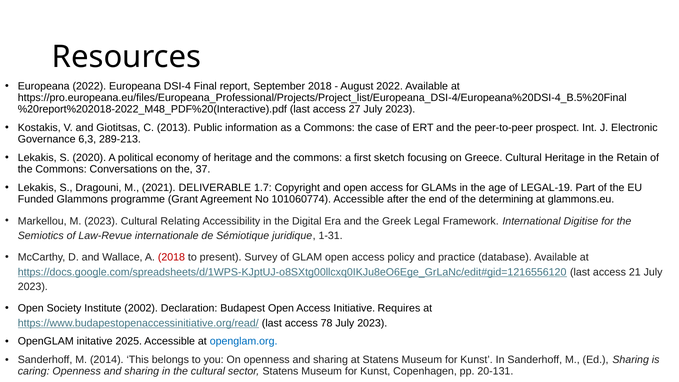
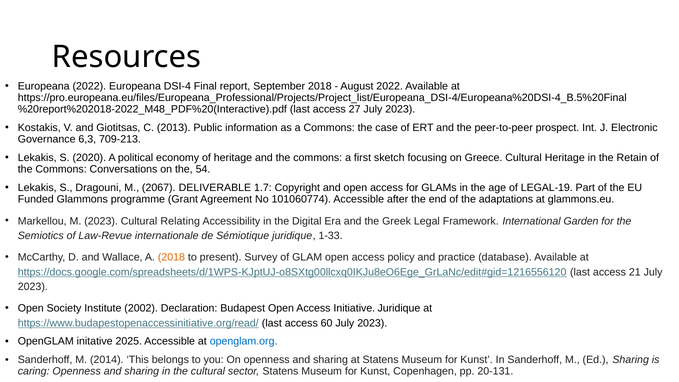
289-213: 289-213 -> 709-213
37: 37 -> 54
2021: 2021 -> 2067
determining: determining -> adaptations
Digitise: Digitise -> Garden
1-31: 1-31 -> 1-33
2018 at (171, 257) colour: red -> orange
Initiative Requires: Requires -> Juridique
78: 78 -> 60
